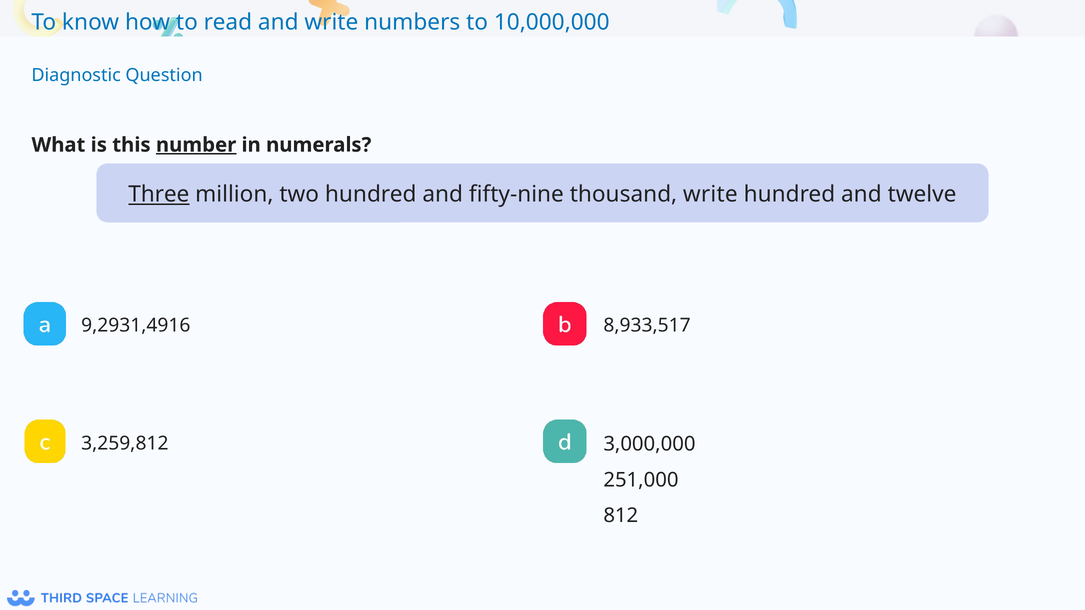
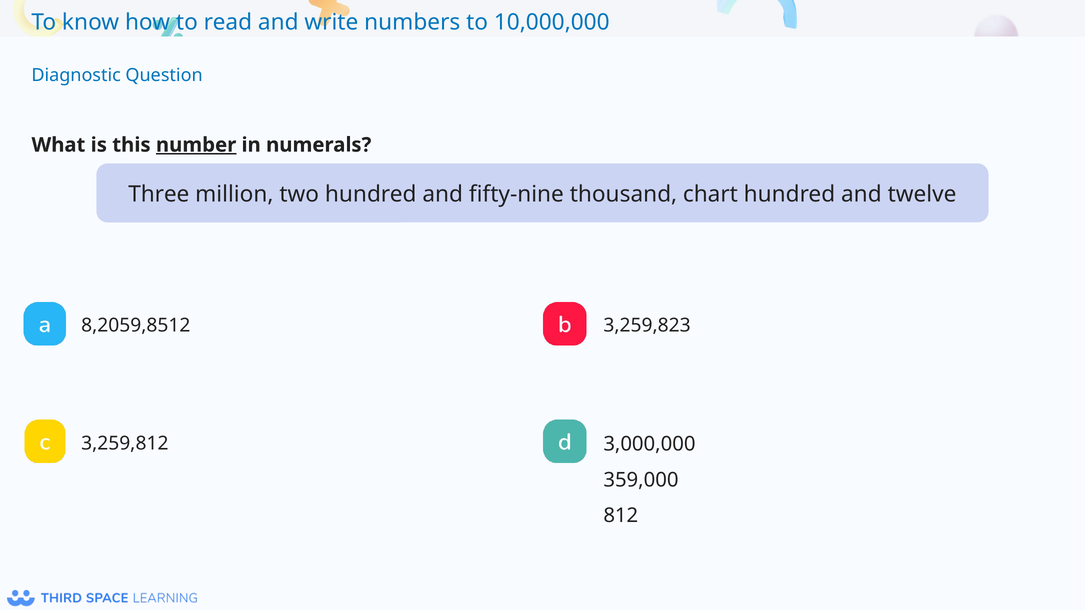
Three underline: present -> none
thousand write: write -> chart
9,2931,4916: 9,2931,4916 -> 8,2059,8512
8,933,517: 8,933,517 -> 3,259,823
251,000: 251,000 -> 359,000
